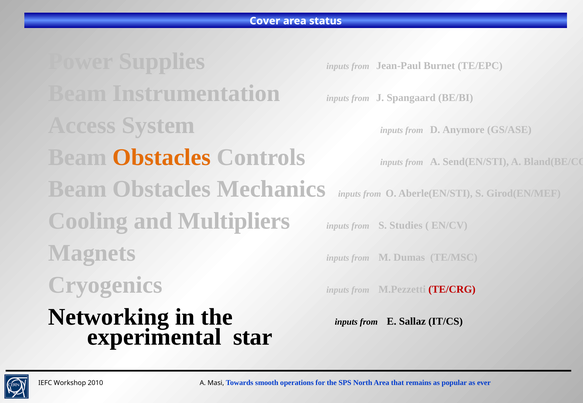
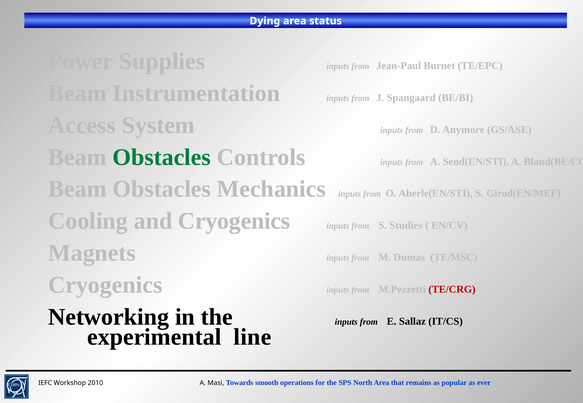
Cover: Cover -> Dying
Obstacles at (162, 157) colour: orange -> green
and Multipliers: Multipliers -> Cryogenics
star: star -> line
